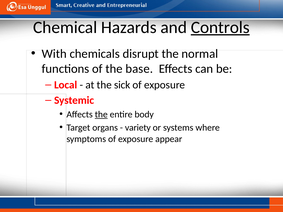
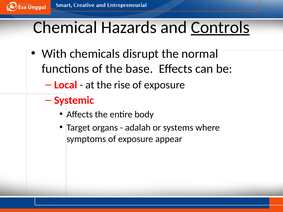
sick: sick -> rise
the at (101, 115) underline: present -> none
variety: variety -> adalah
